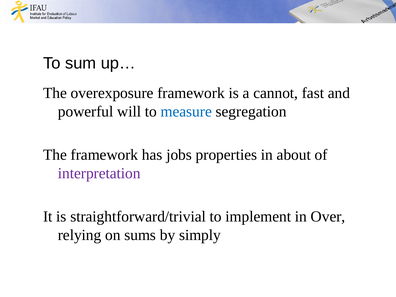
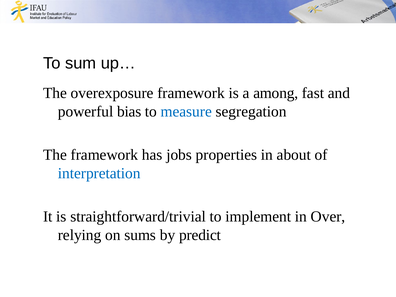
cannot: cannot -> among
will: will -> bias
interpretation colour: purple -> blue
simply: simply -> predict
